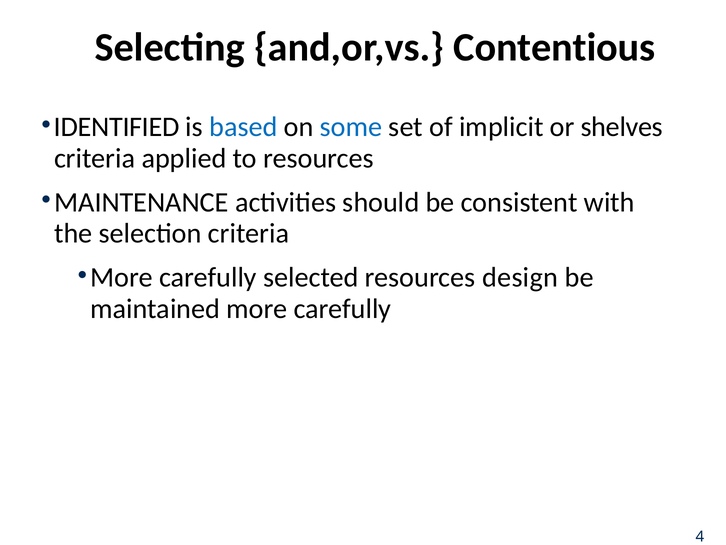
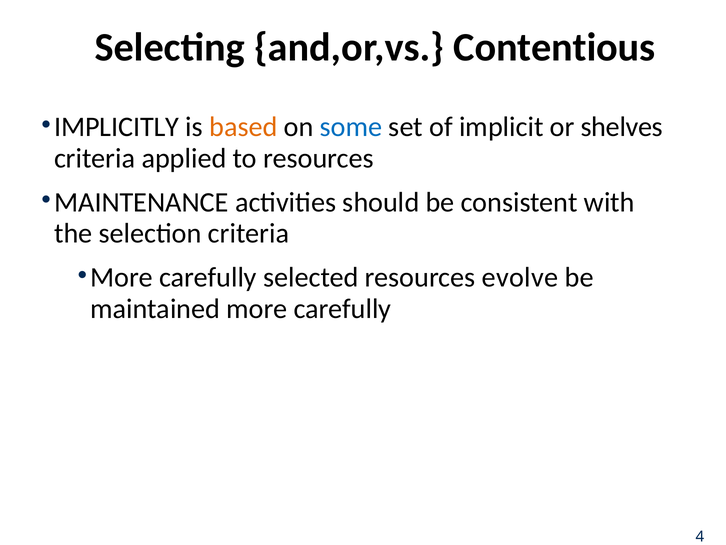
IDENTIFIED: IDENTIFIED -> IMPLICITLY
based colour: blue -> orange
design: design -> evolve
